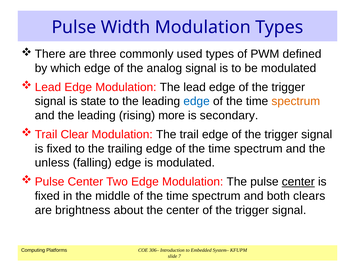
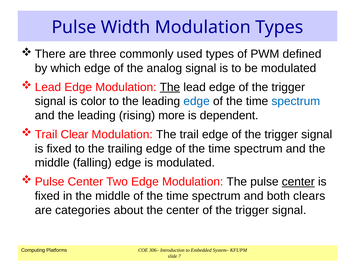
The at (170, 87) underline: none -> present
state: state -> color
spectrum at (296, 101) colour: orange -> blue
secondary: secondary -> dependent
unless at (52, 163): unless -> middle
brightness: brightness -> categories
